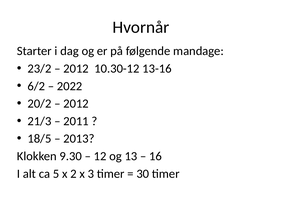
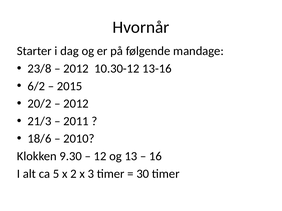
23/2: 23/2 -> 23/8
2022: 2022 -> 2015
18/5: 18/5 -> 18/6
2013: 2013 -> 2010
